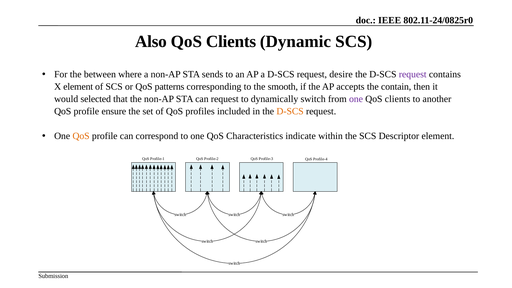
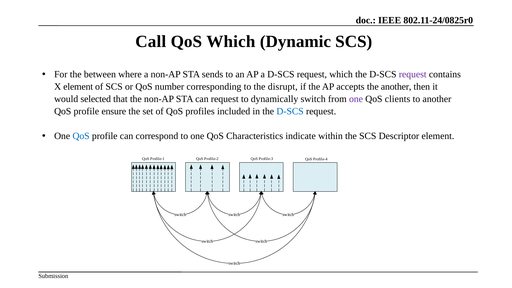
Also: Also -> Call
Clients at (231, 41): Clients -> Which
request desire: desire -> which
patterns: patterns -> number
smooth: smooth -> disrupt
the contain: contain -> another
D-SCS at (290, 111) colour: orange -> blue
QoS at (81, 136) colour: orange -> blue
